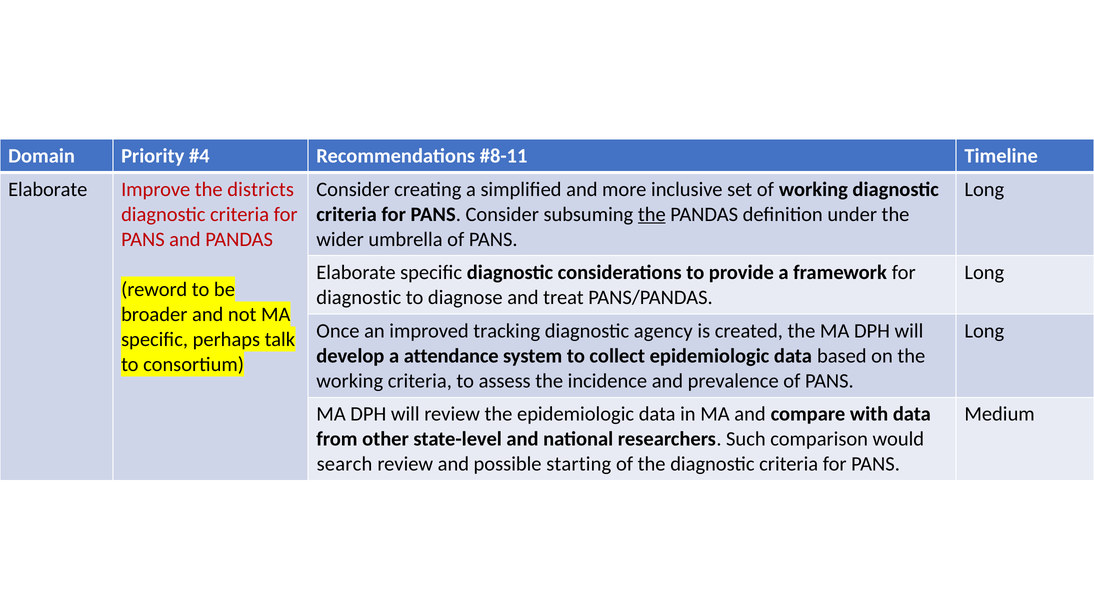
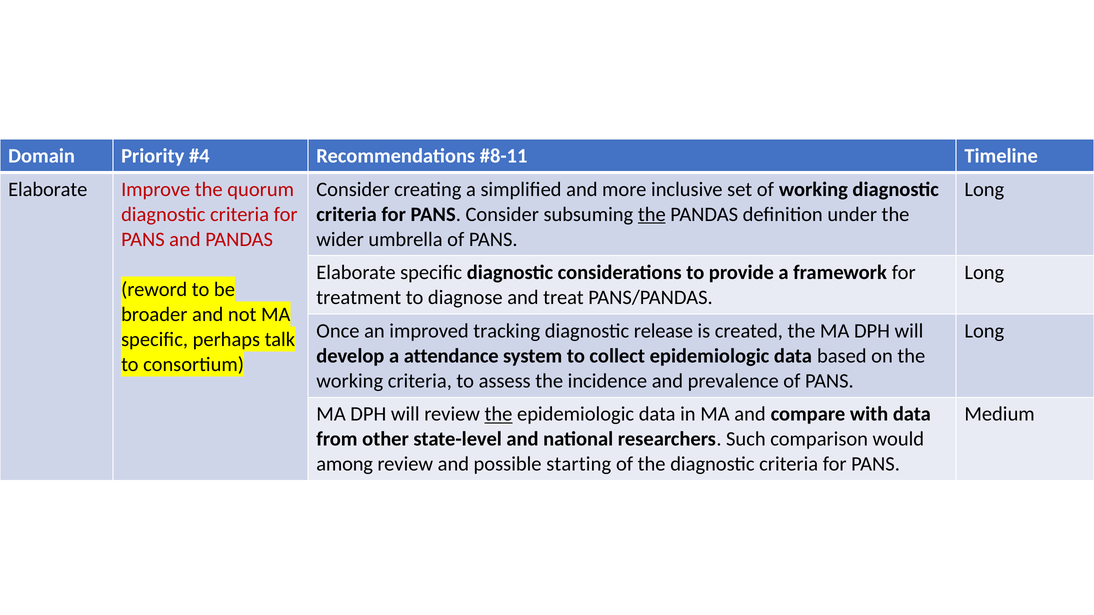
districts: districts -> quorum
diagnostic at (359, 298): diagnostic -> treatment
agency: agency -> release
the at (498, 414) underline: none -> present
search: search -> among
